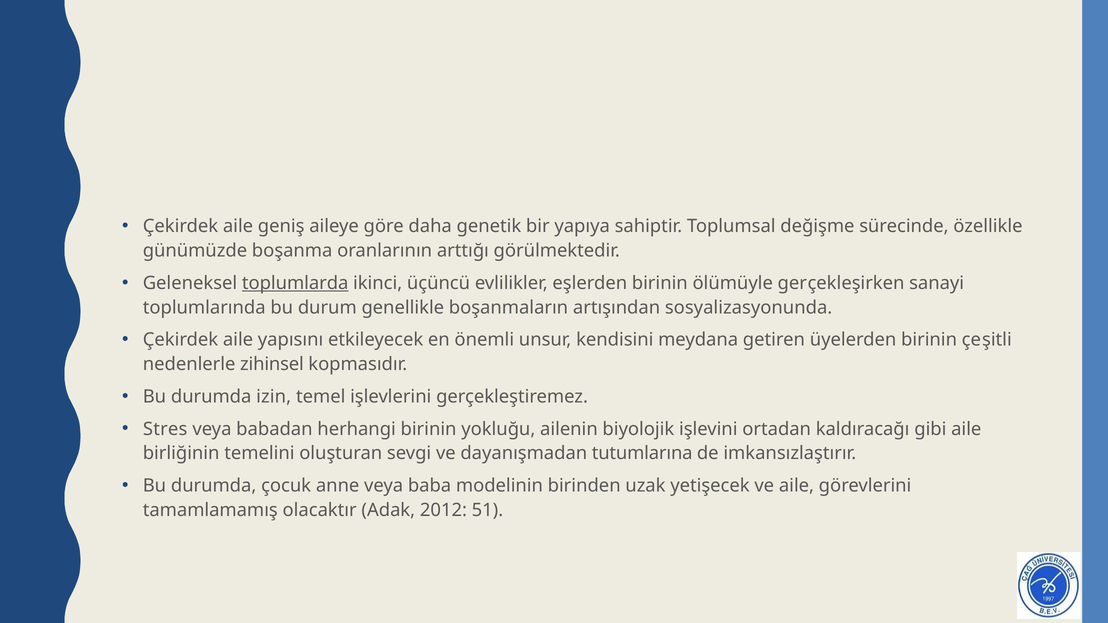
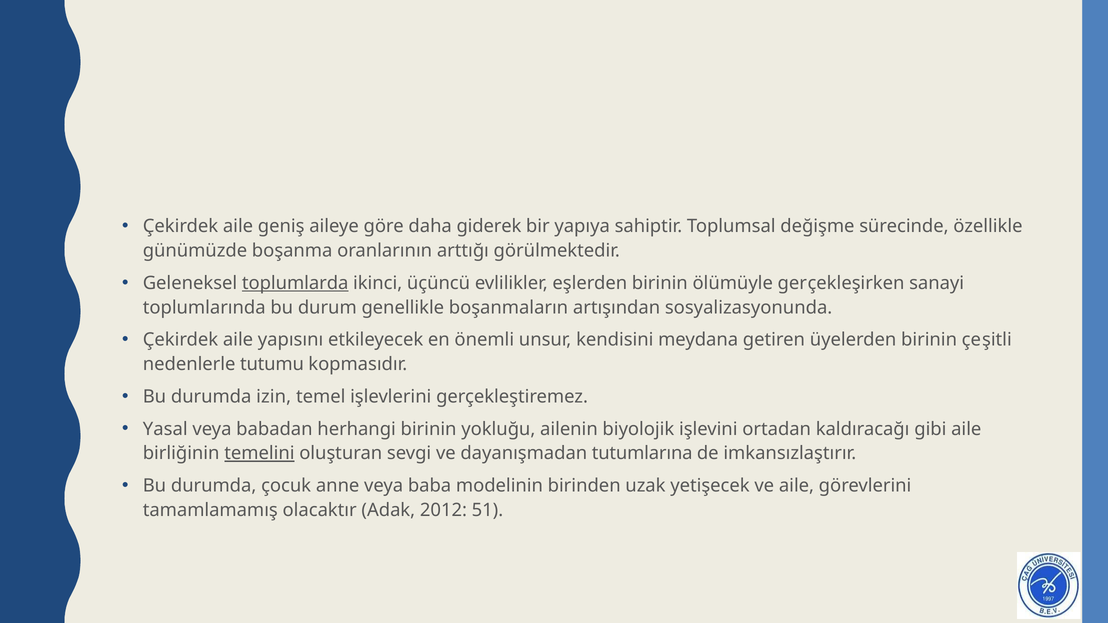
genetik: genetik -> giderek
zihinsel: zihinsel -> tutumu
Stres: Stres -> Yasal
temelini underline: none -> present
